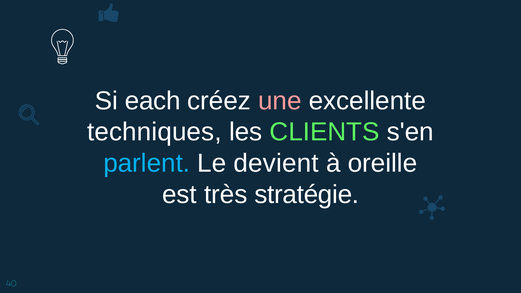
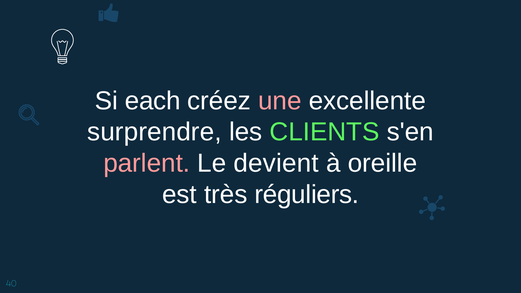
techniques: techniques -> surprendre
parlent colour: light blue -> pink
stratégie: stratégie -> réguliers
